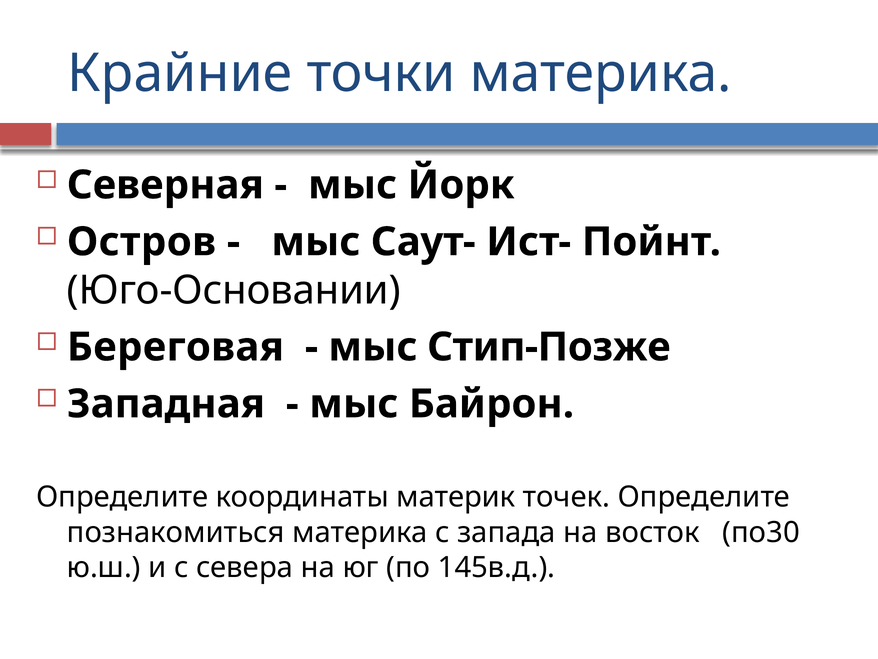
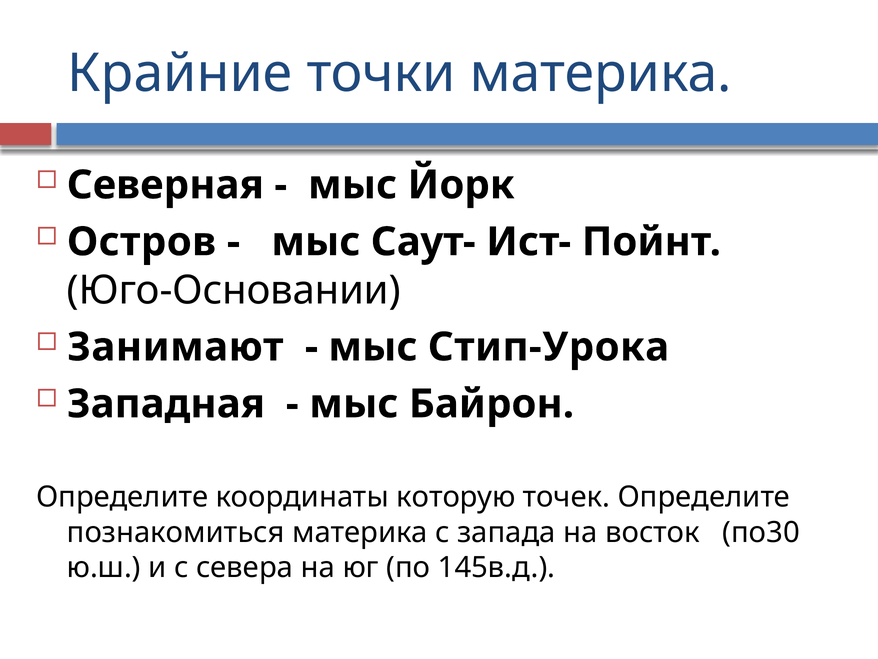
Береговая: Береговая -> Занимают
Стип-Позже: Стип-Позже -> Стип-Урока
материк: материк -> которую
